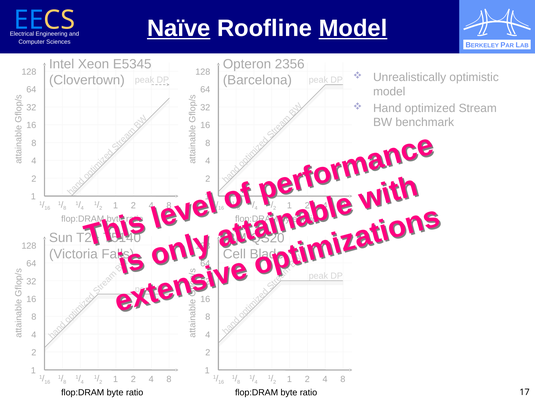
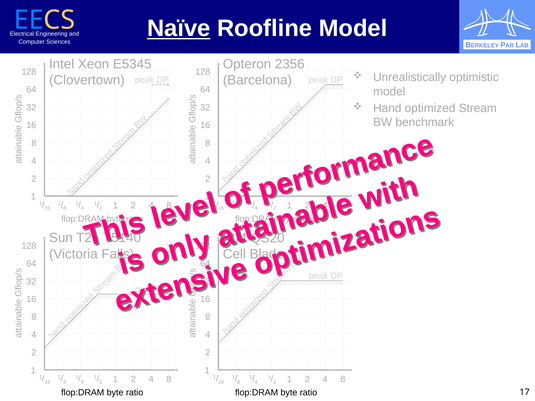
Model at (353, 28) underline: present -> none
